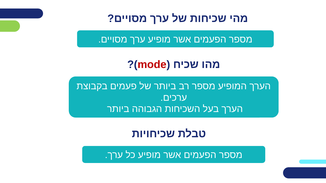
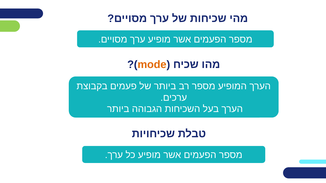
mode colour: red -> orange
